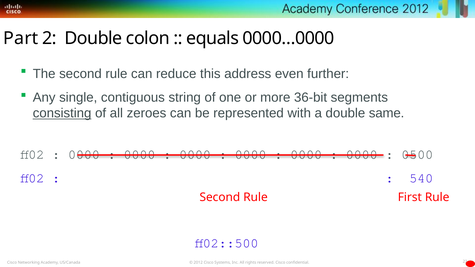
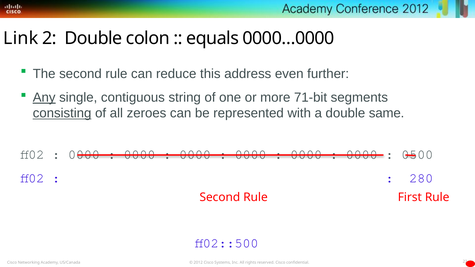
Part: Part -> Link
Any underline: none -> present
36-bit: 36-bit -> 71-bit
540: 540 -> 280
